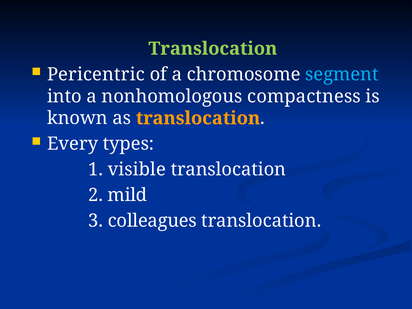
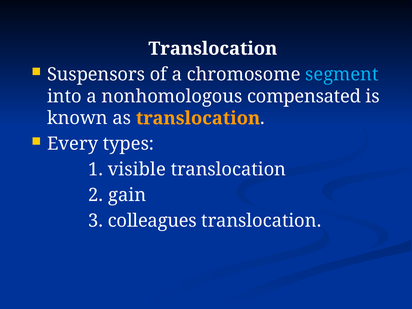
Translocation at (213, 49) colour: light green -> white
Pericentric: Pericentric -> Suspensors
compactness: compactness -> compensated
mild: mild -> gain
